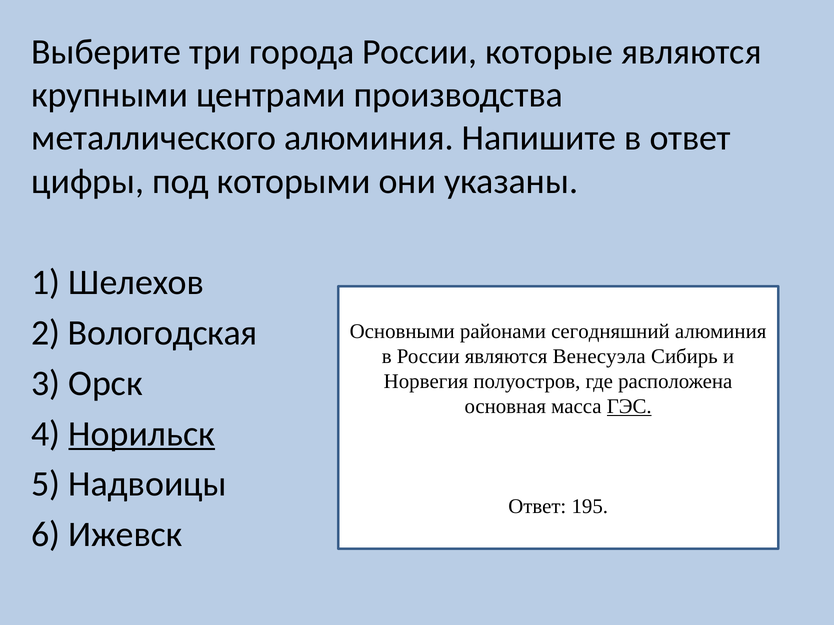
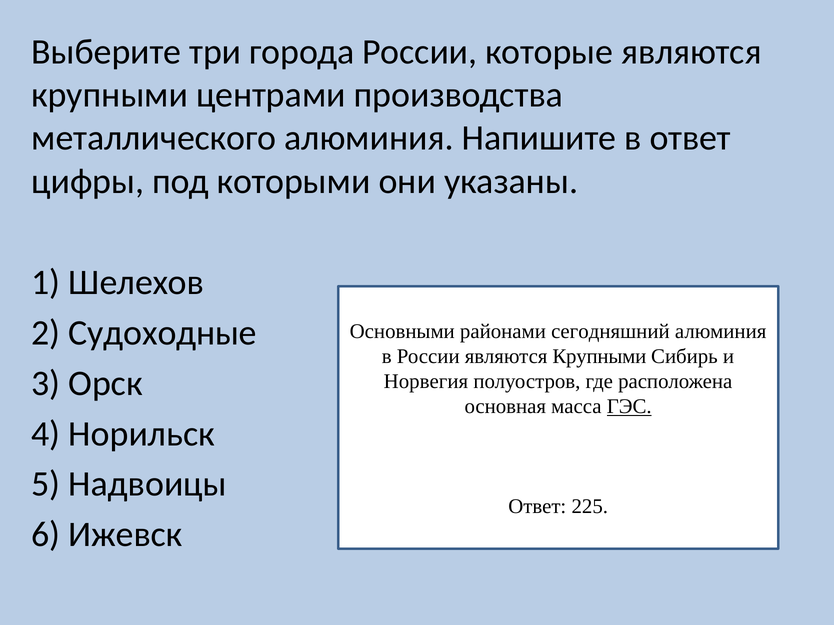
Вологодская: Вологодская -> Судоходные
России являются Венесуэла: Венесуэла -> Крупными
Норильск underline: present -> none
195: 195 -> 225
